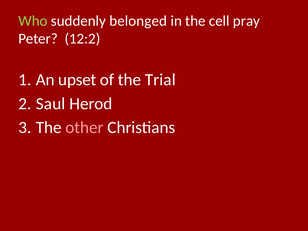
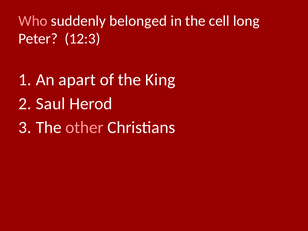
Who colour: light green -> pink
pray: pray -> long
12:2: 12:2 -> 12:3
upset: upset -> apart
Trial: Trial -> King
